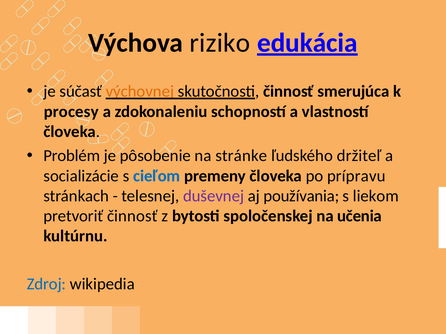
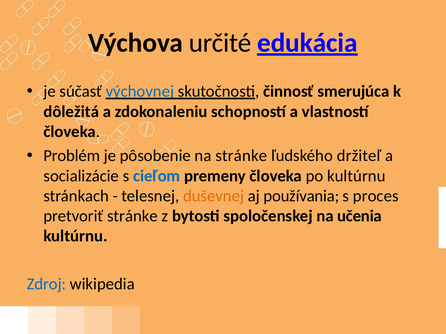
riziko: riziko -> určité
výchovnej colour: orange -> blue
procesy: procesy -> dôležitá
po prípravu: prípravu -> kultúrnu
duševnej colour: purple -> orange
liekom: liekom -> proces
pretvoriť činnosť: činnosť -> stránke
